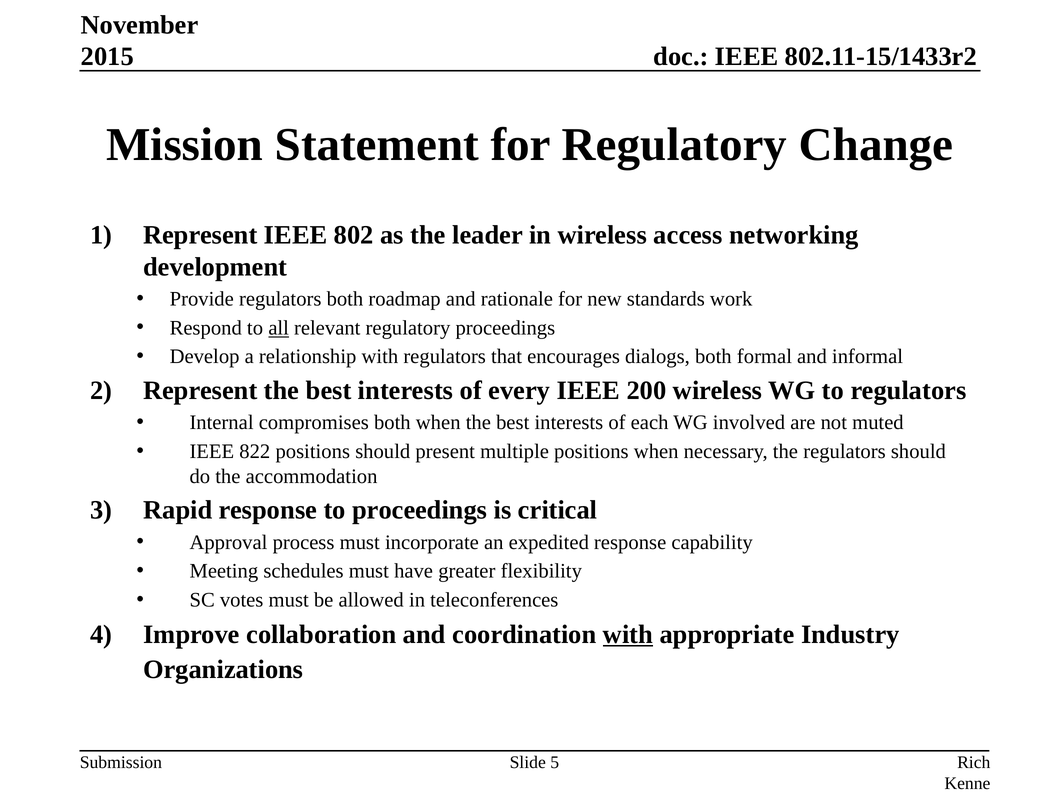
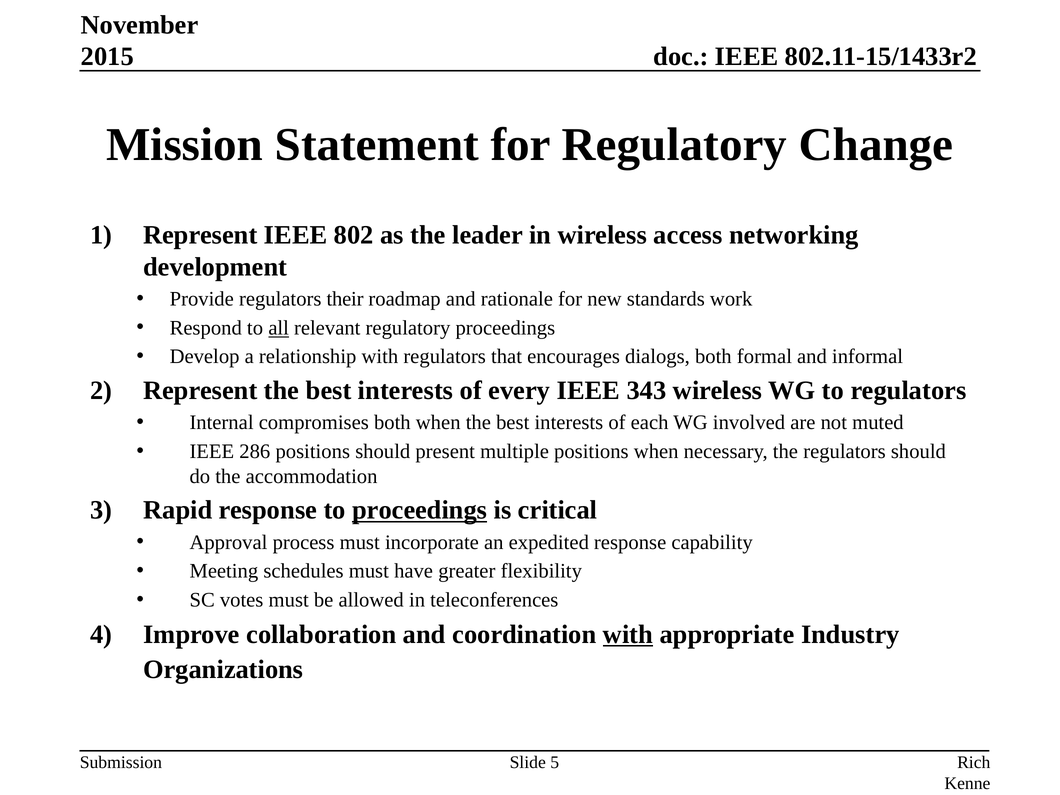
regulators both: both -> their
200: 200 -> 343
822: 822 -> 286
proceedings at (420, 510) underline: none -> present
